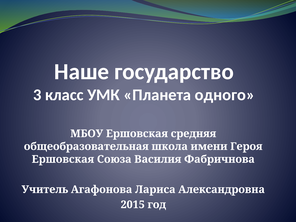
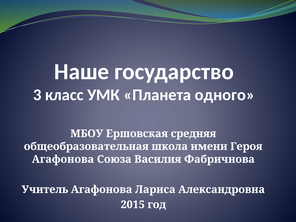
Ершовская at (63, 159): Ершовская -> Агафонова
